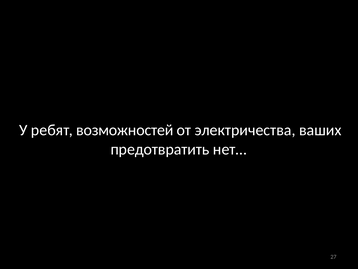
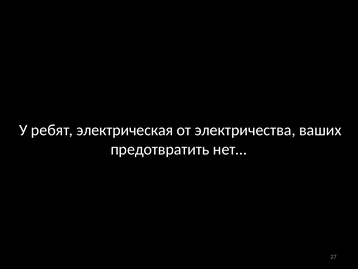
возможностей: возможностей -> электрическая
